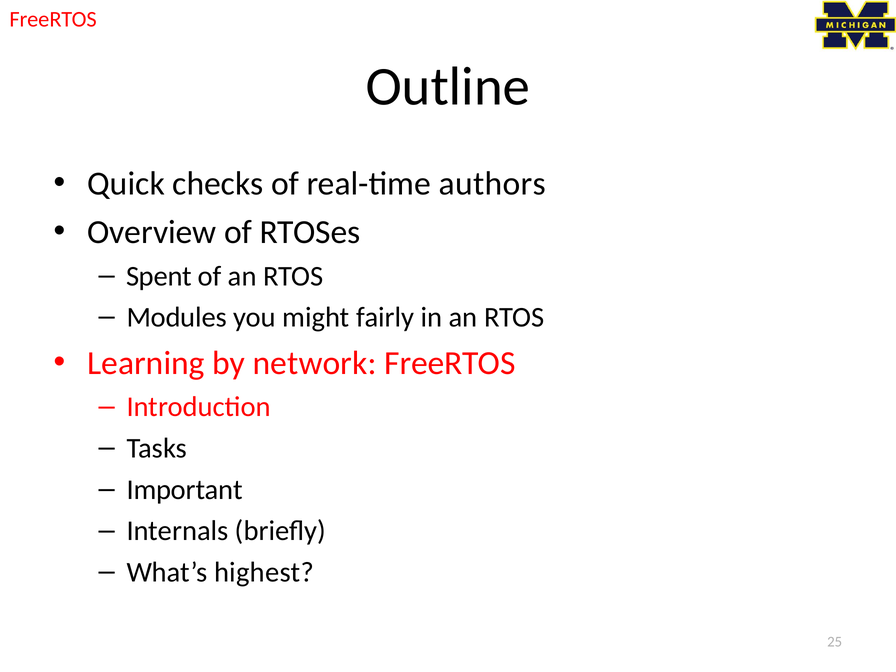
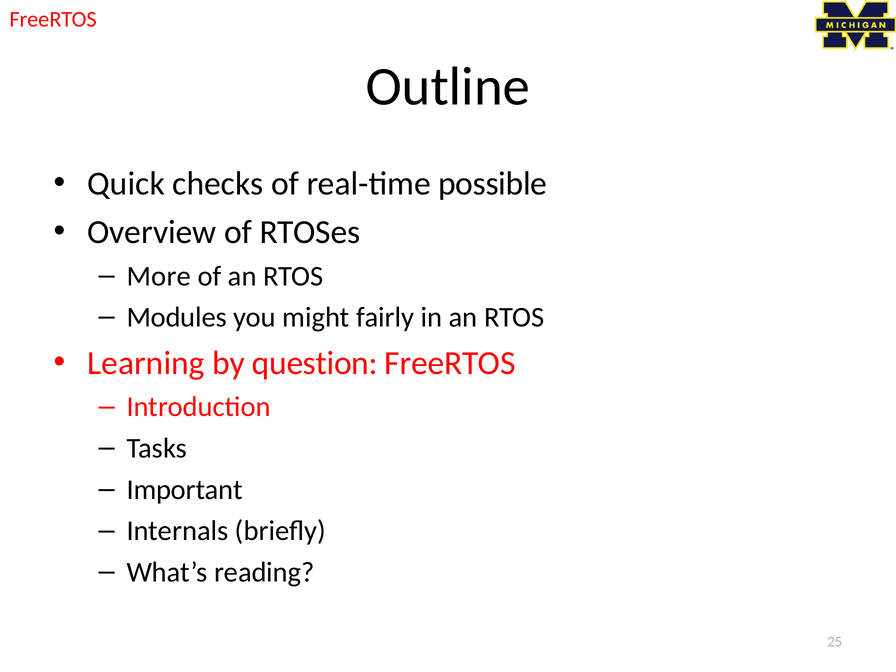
authors: authors -> possible
Spent: Spent -> More
network: network -> question
highest: highest -> reading
